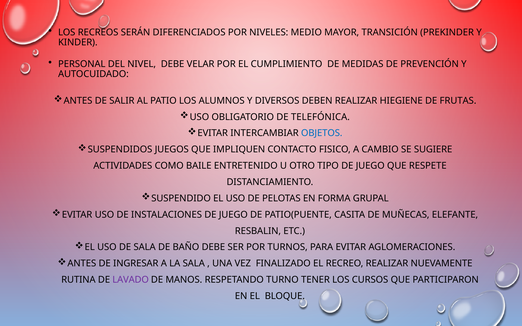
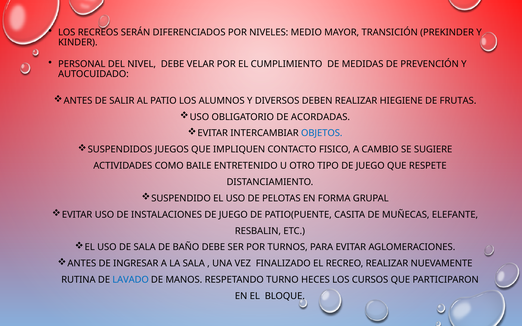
TELEFÓNICA: TELEFÓNICA -> ACORDADAS
LAVADO colour: purple -> blue
TENER: TENER -> HECES
